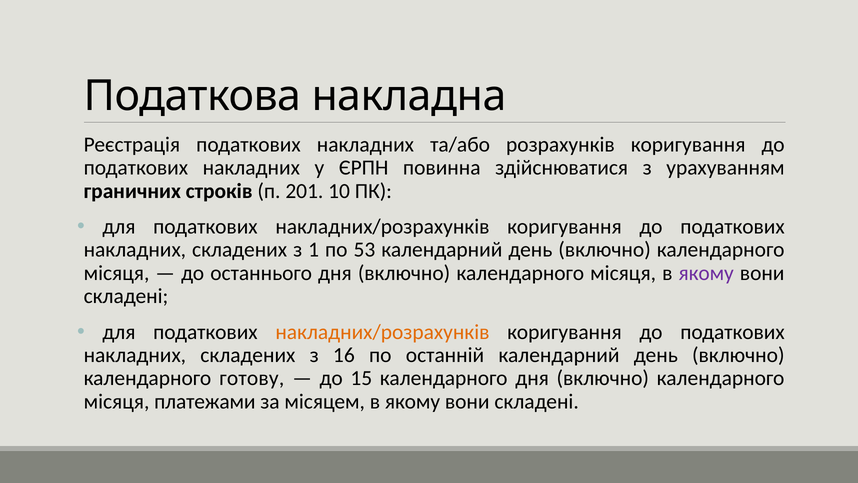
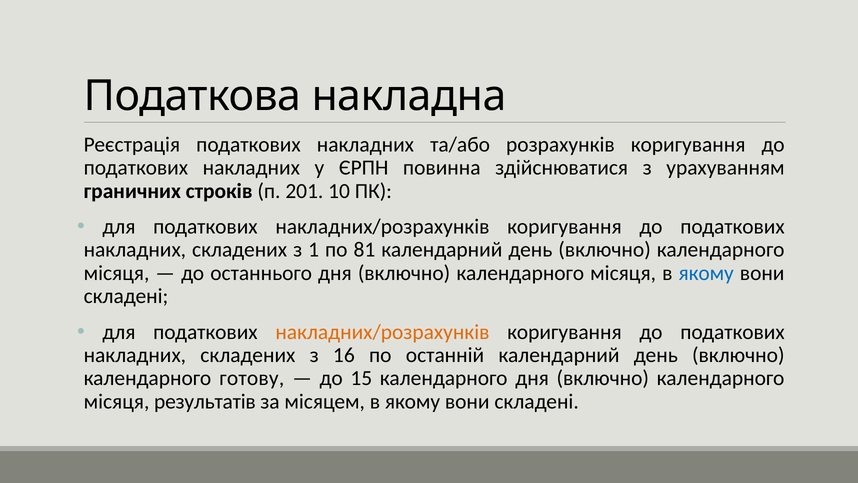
53: 53 -> 81
якому at (706, 273) colour: purple -> blue
платежами: платежами -> результатів
